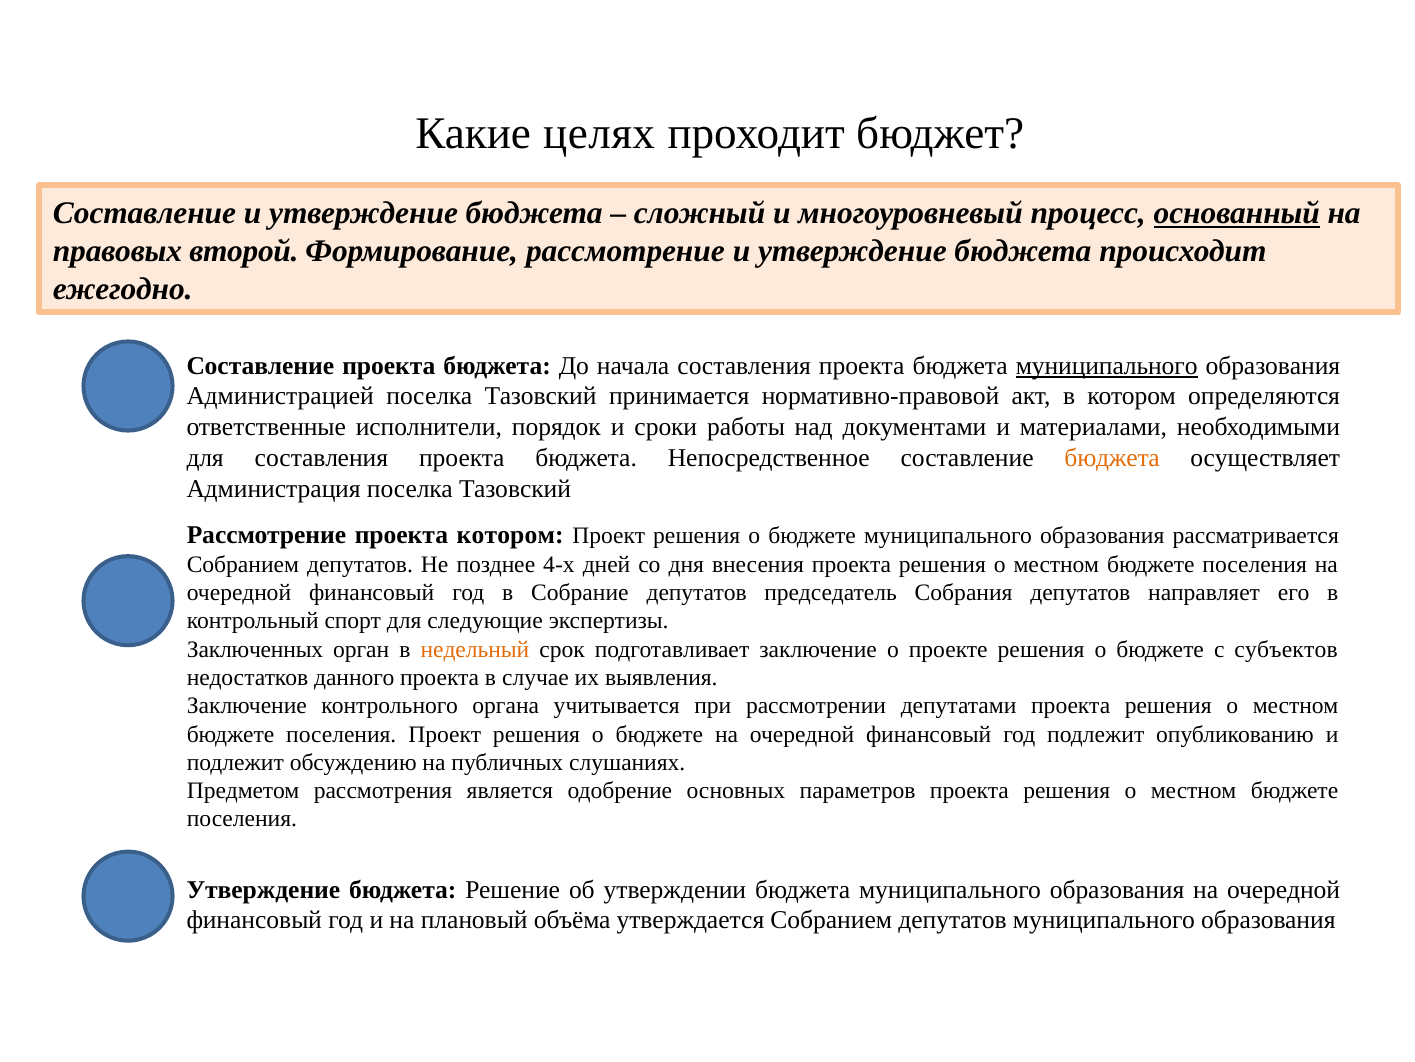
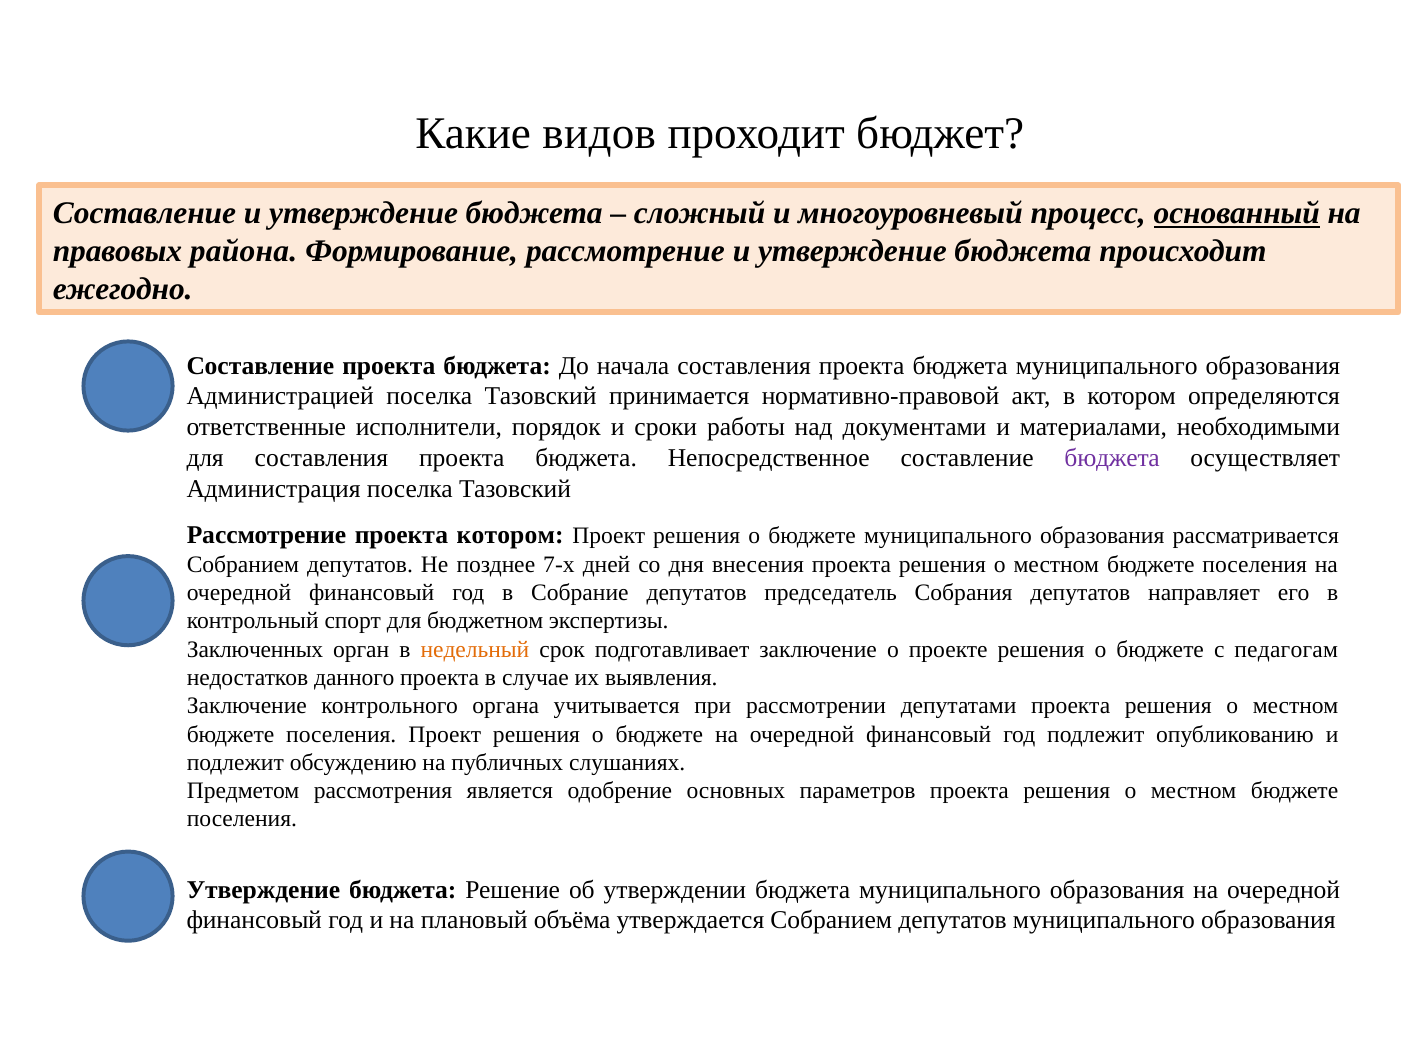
целях: целях -> видов
второй: второй -> района
муниципального at (1107, 365) underline: present -> none
бюджета at (1112, 458) colour: orange -> purple
4-х: 4-х -> 7-х
следующие: следующие -> бюджетном
субъектов: субъектов -> педагогам
